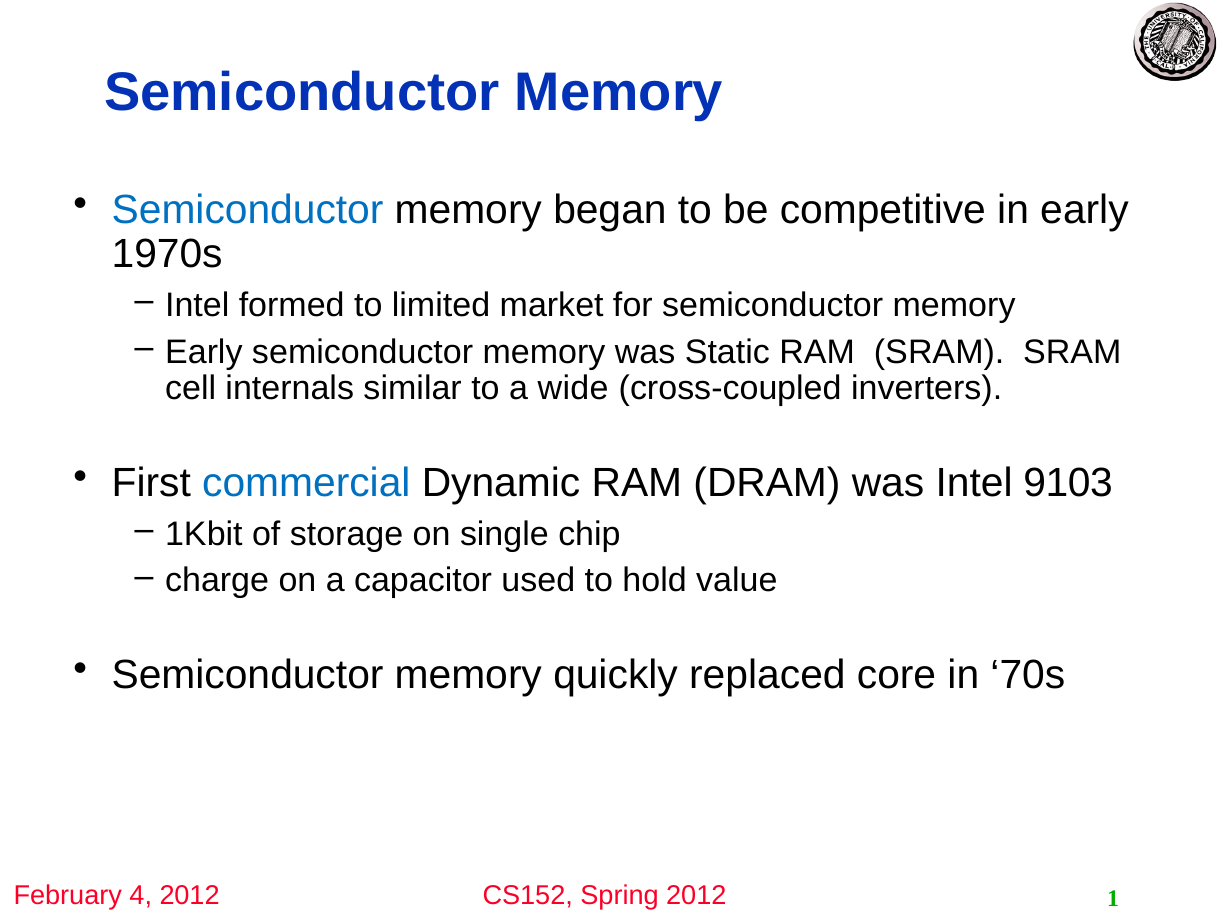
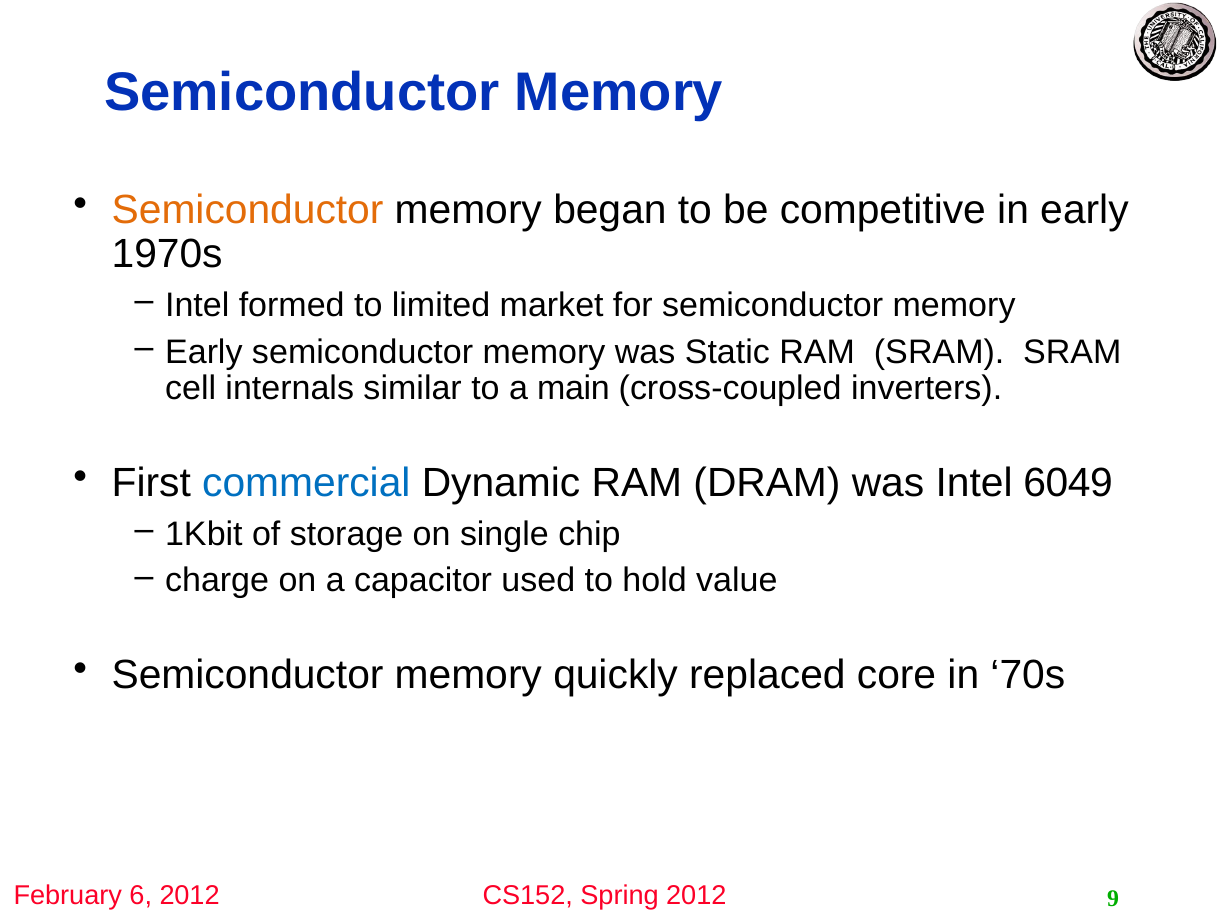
Semiconductor at (248, 211) colour: blue -> orange
wide: wide -> main
9103: 9103 -> 6049
4: 4 -> 6
1: 1 -> 9
